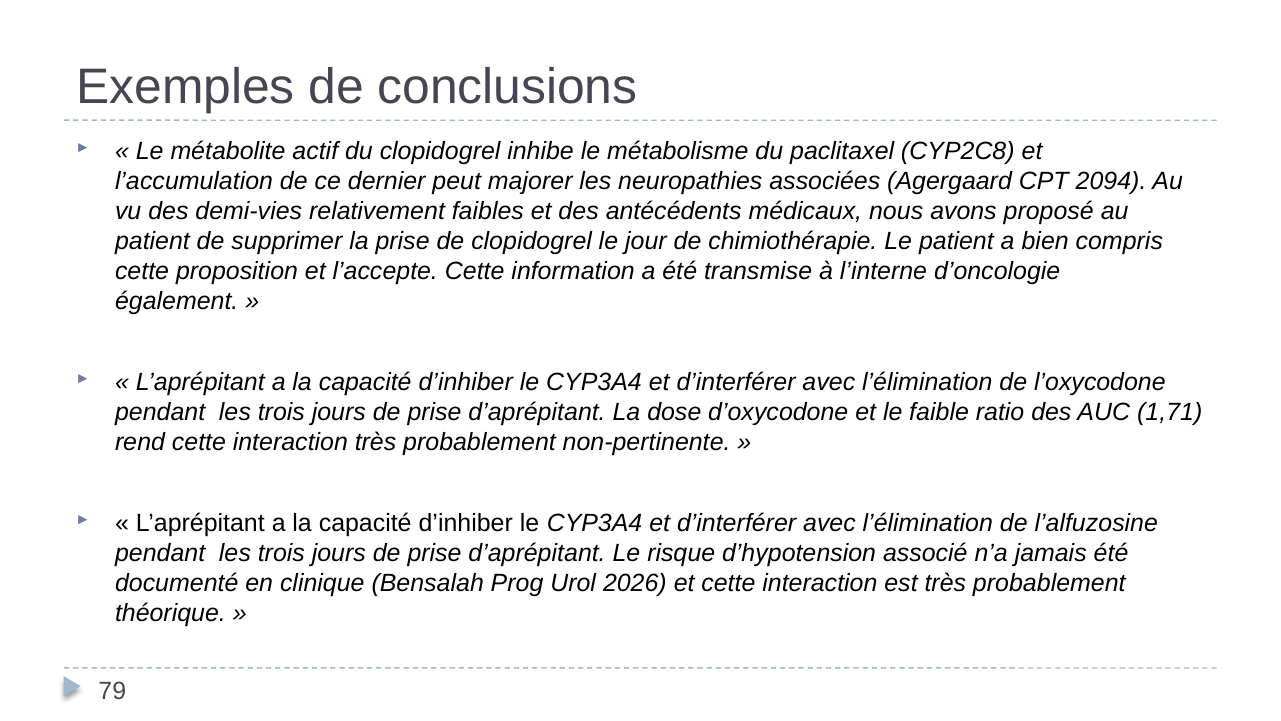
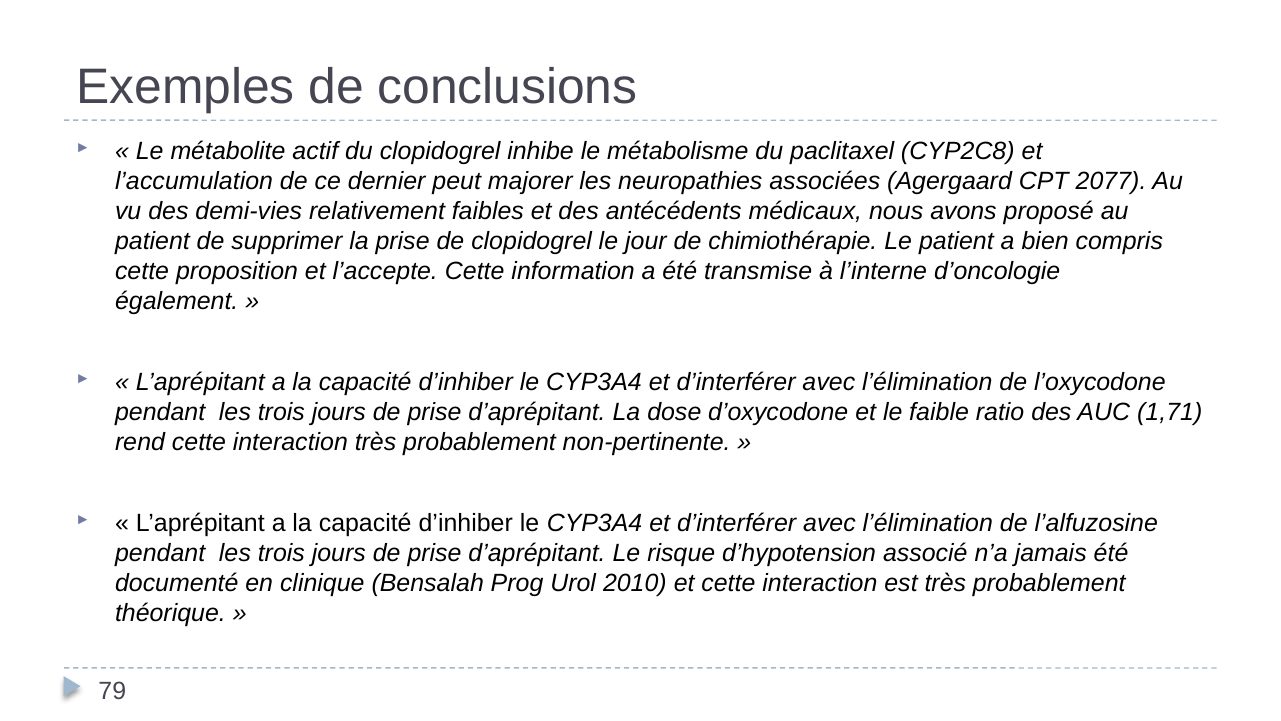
2094: 2094 -> 2077
2026: 2026 -> 2010
